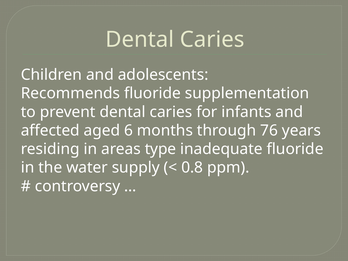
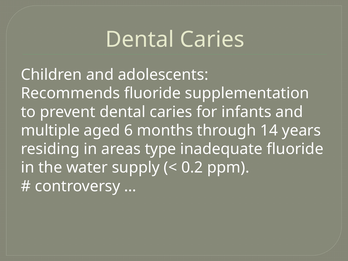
affected: affected -> multiple
76: 76 -> 14
0.8: 0.8 -> 0.2
